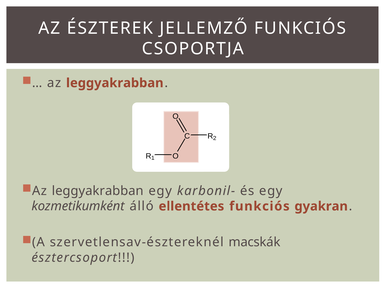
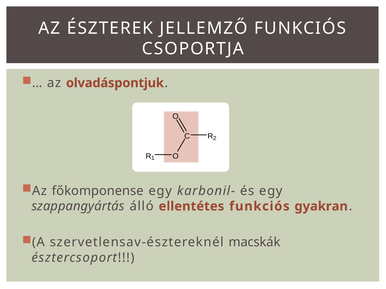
leggyakrabban at (115, 83): leggyakrabban -> olvadáspontjuk
leggyakrabban at (98, 191): leggyakrabban -> főkomponense
kozmetikumként: kozmetikumként -> szappangyártás
